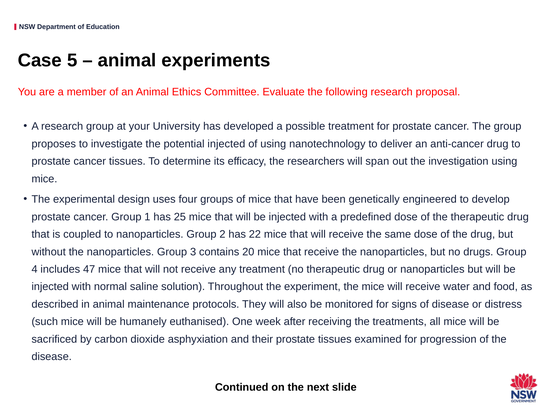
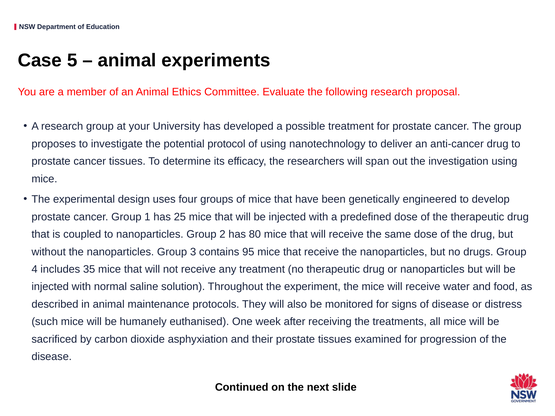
potential injected: injected -> protocol
22: 22 -> 80
20: 20 -> 95
47: 47 -> 35
